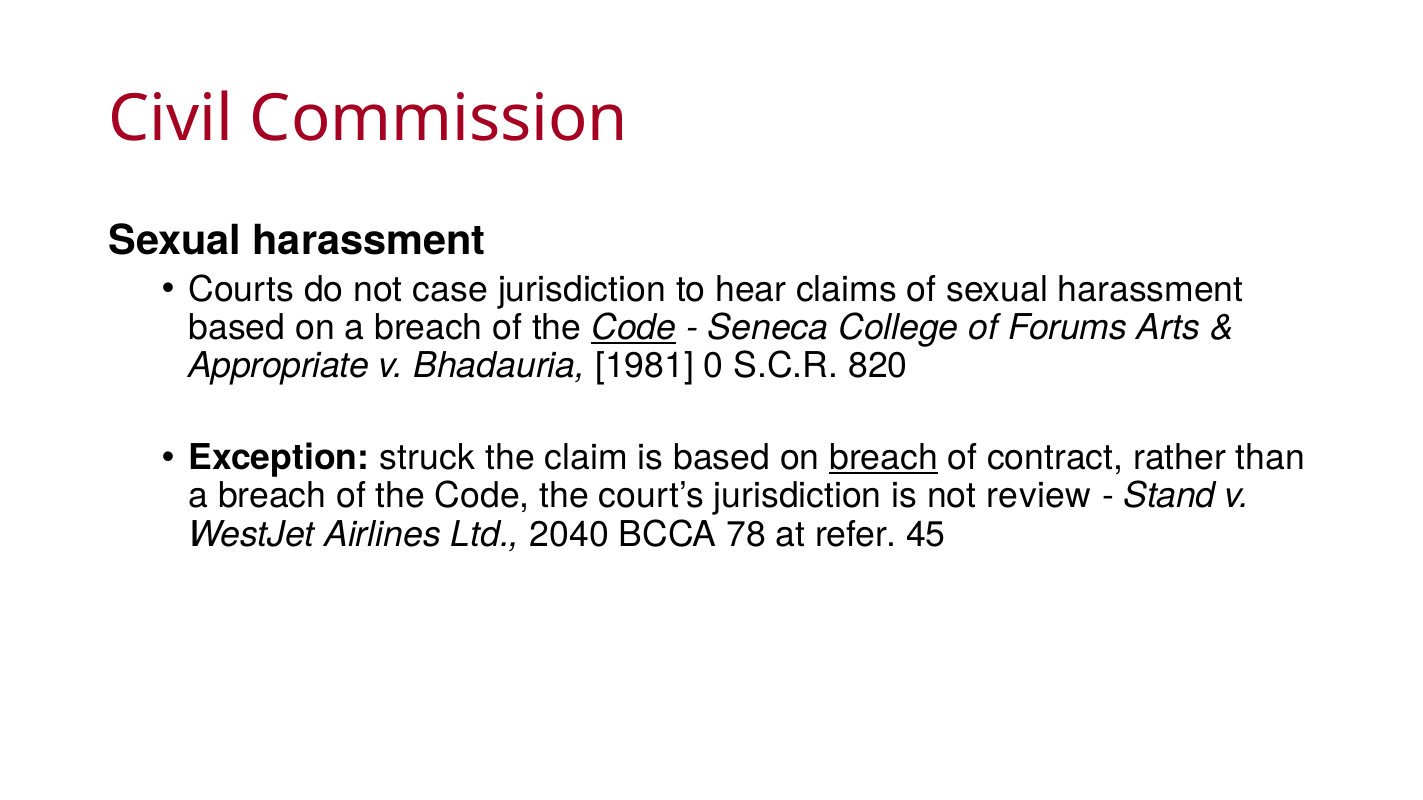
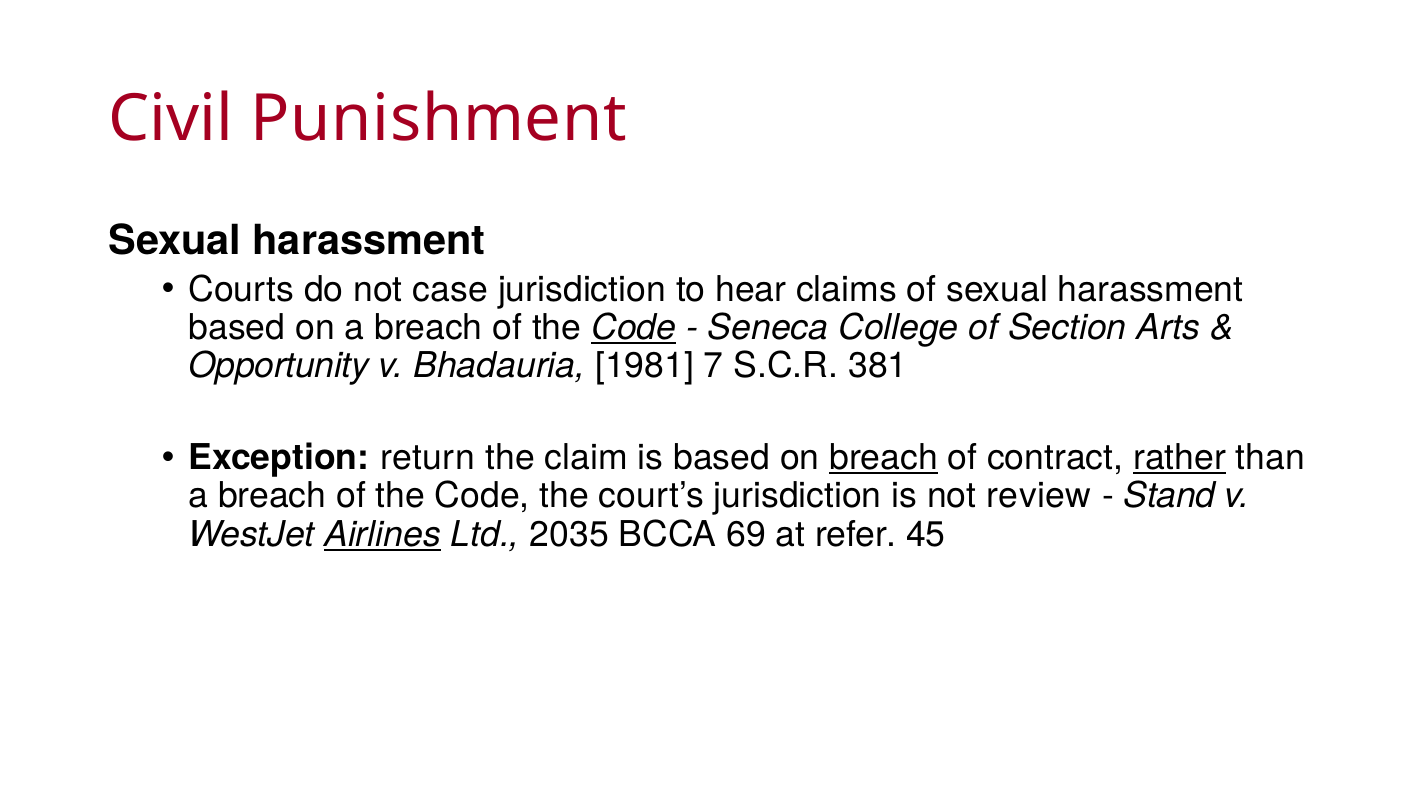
Commission: Commission -> Punishment
Forums: Forums -> Section
Appropriate: Appropriate -> Opportunity
0: 0 -> 7
820: 820 -> 381
struck: struck -> return
rather underline: none -> present
Airlines underline: none -> present
2040: 2040 -> 2035
78: 78 -> 69
